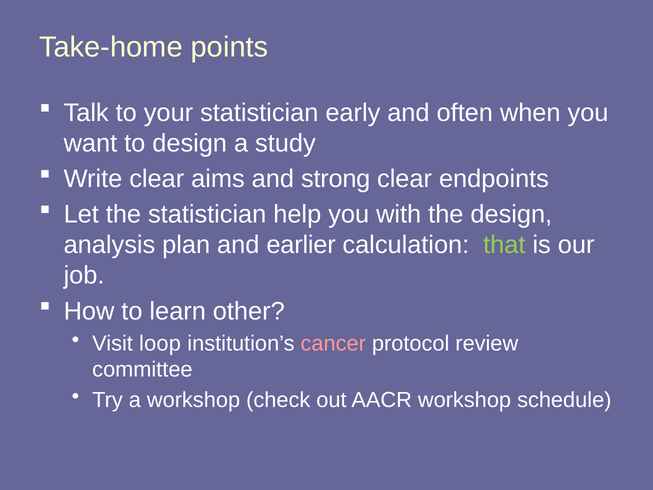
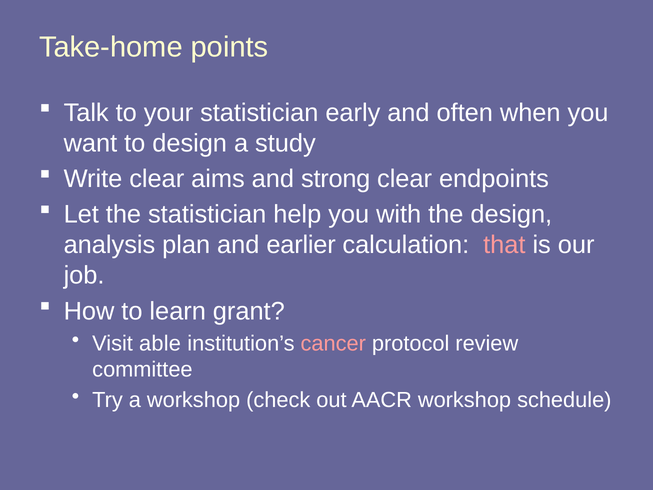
that colour: light green -> pink
other: other -> grant
loop: loop -> able
